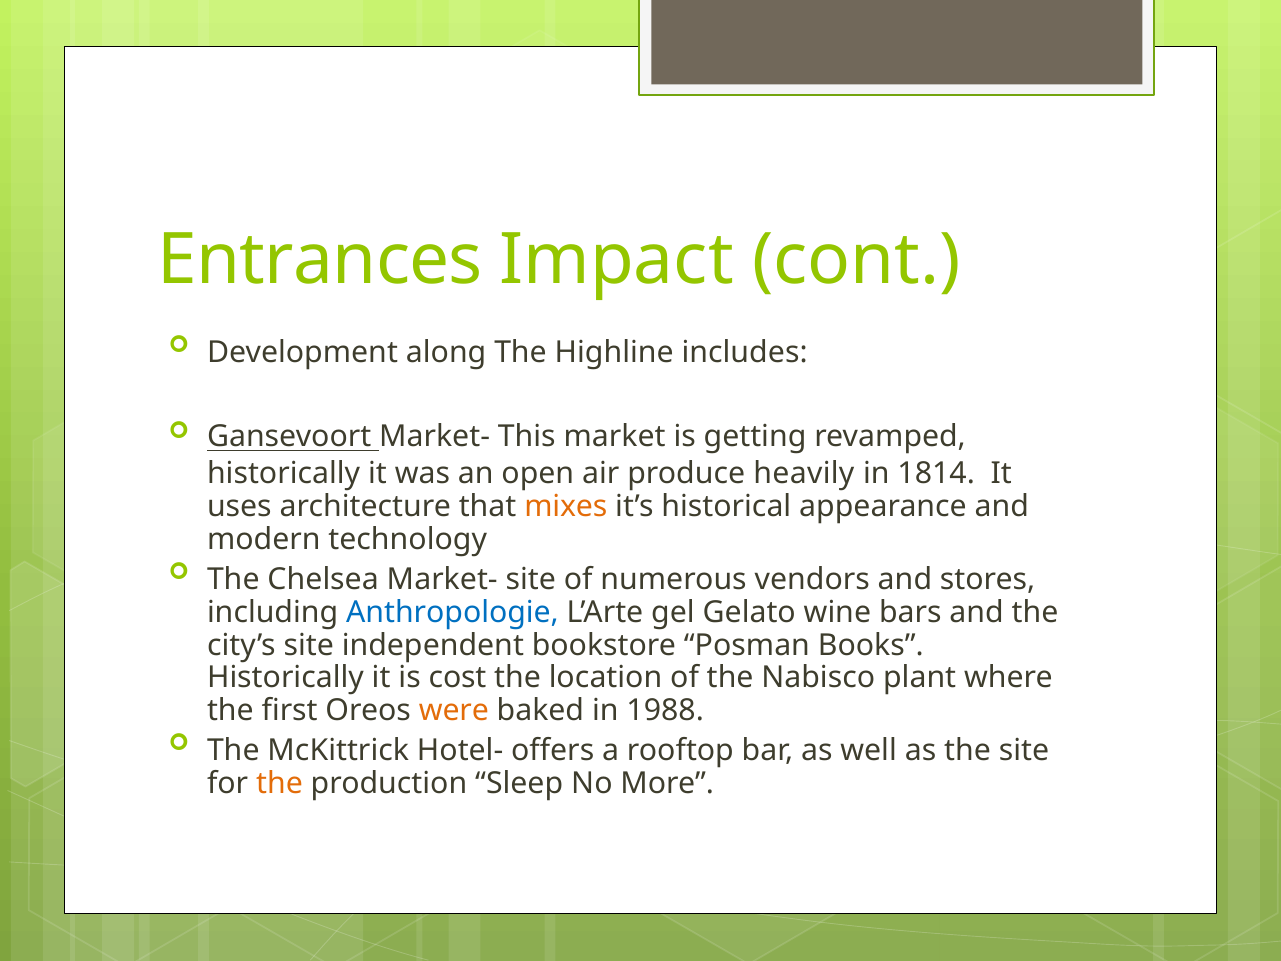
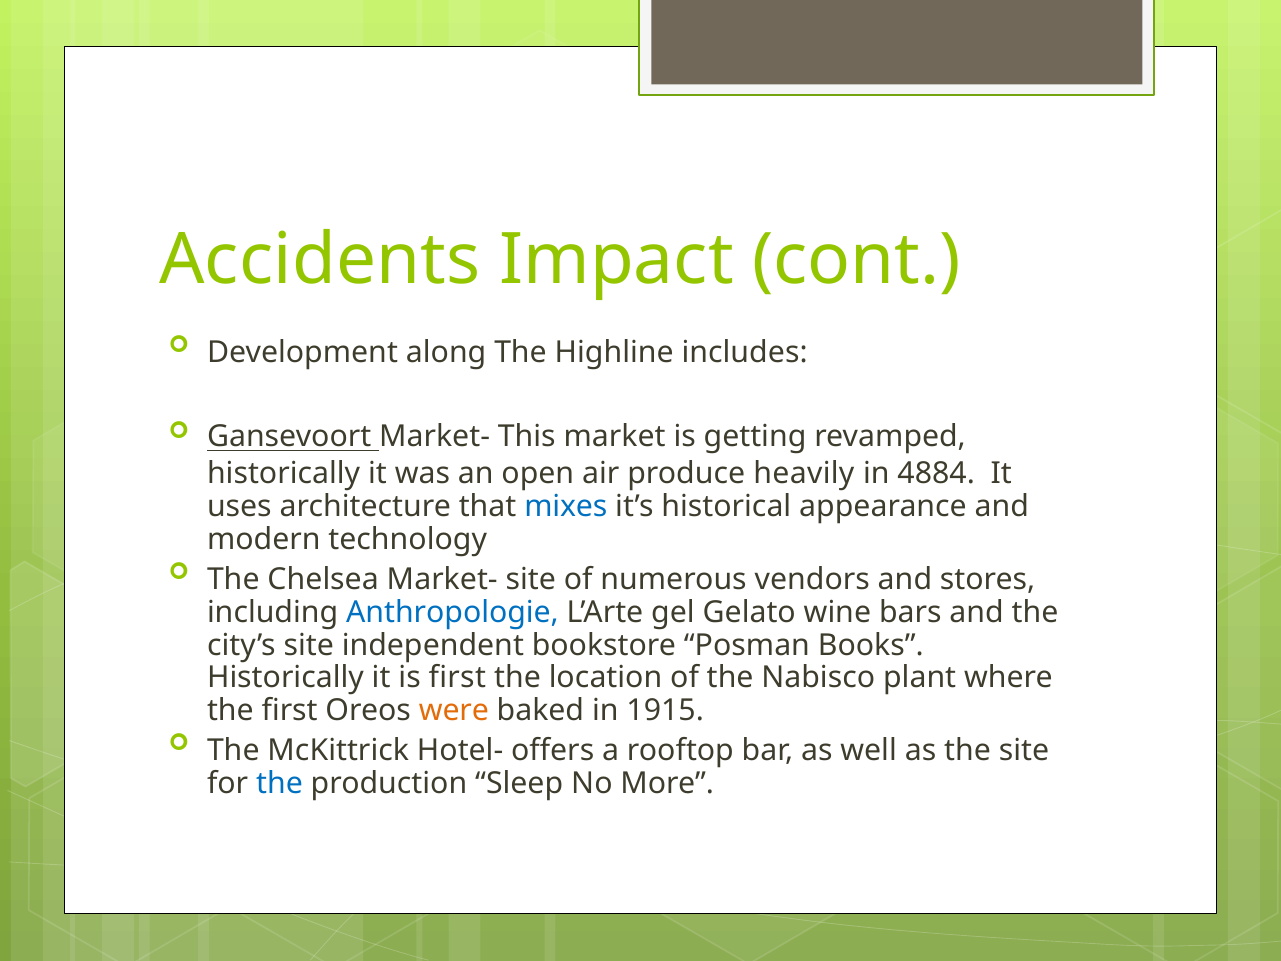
Entrances: Entrances -> Accidents
1814: 1814 -> 4884
mixes colour: orange -> blue
is cost: cost -> first
1988: 1988 -> 1915
the at (279, 783) colour: orange -> blue
